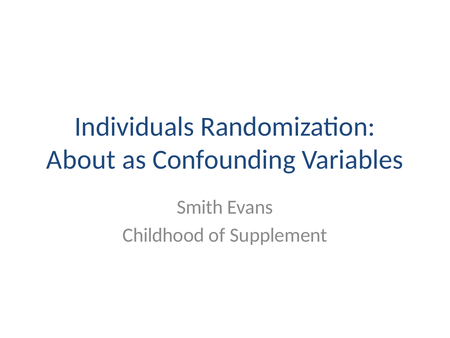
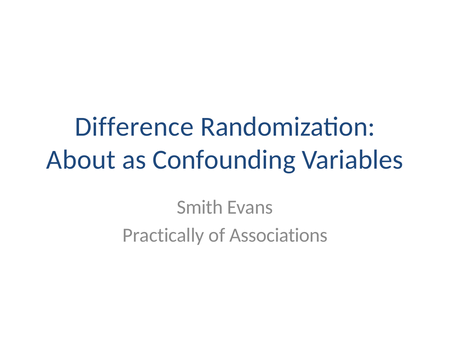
Individuals: Individuals -> Difference
Childhood: Childhood -> Practically
Supplement: Supplement -> Associations
